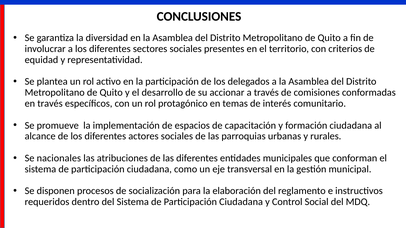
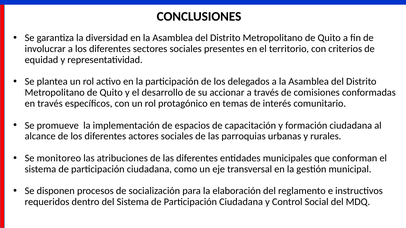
nacionales: nacionales -> monitoreo
